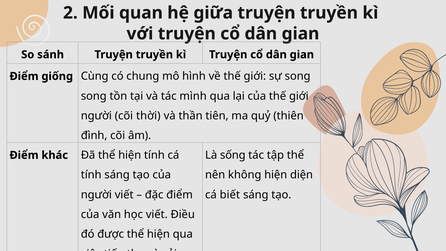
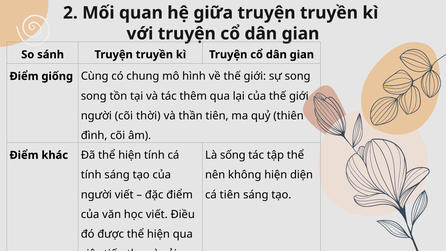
mình: mình -> thêm
cá biết: biết -> tiên
